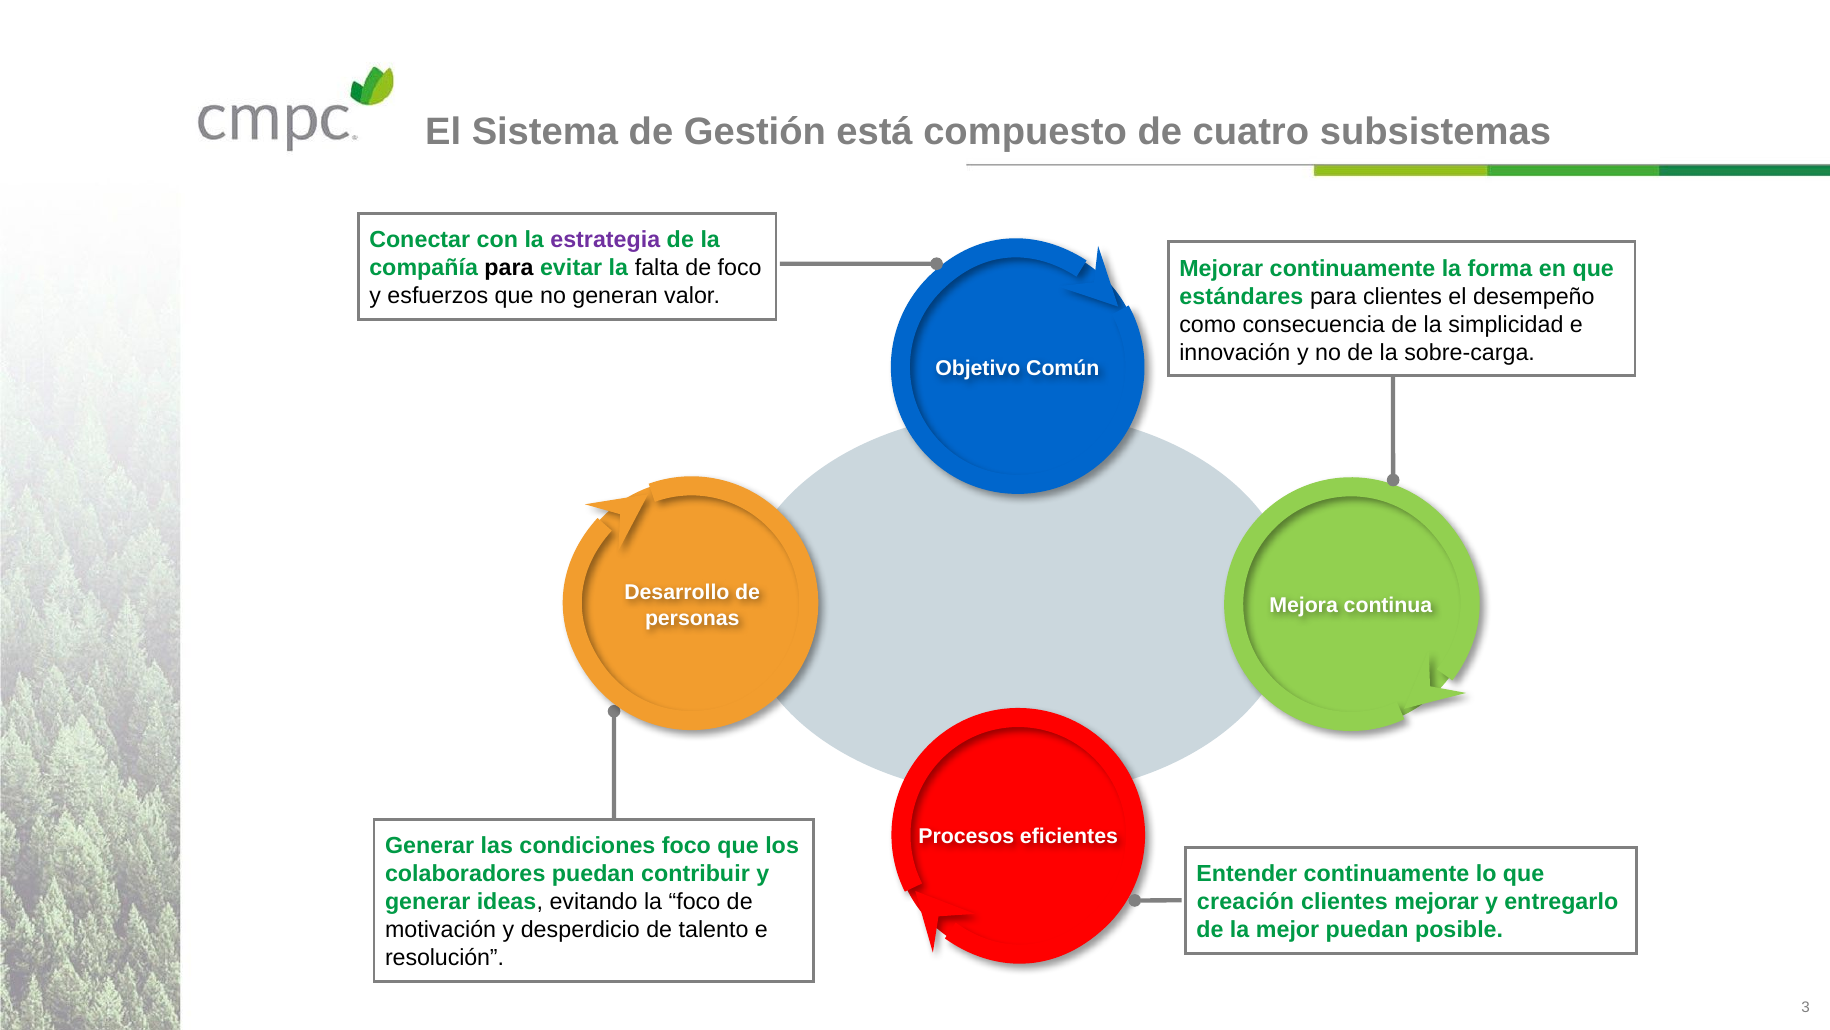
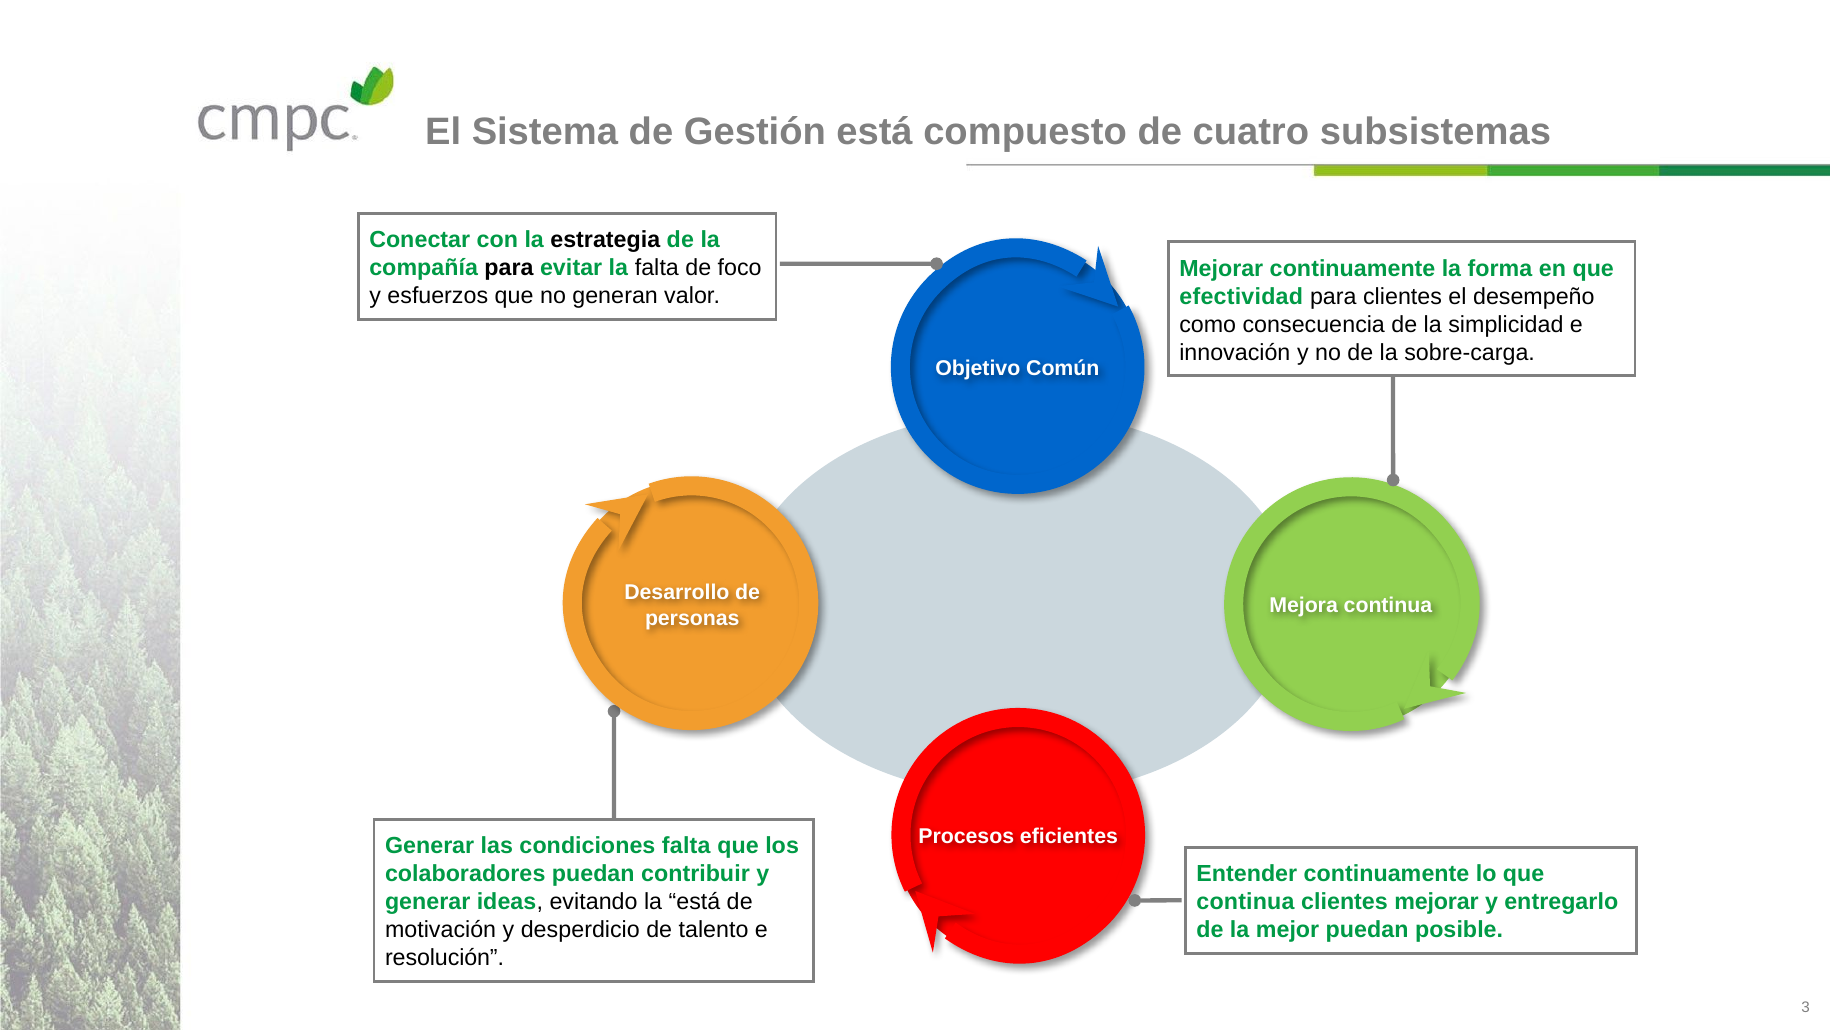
estrategia colour: purple -> black
estándares: estándares -> efectividad
condiciones foco: foco -> falta
la foco: foco -> está
creación at (1245, 901): creación -> continua
